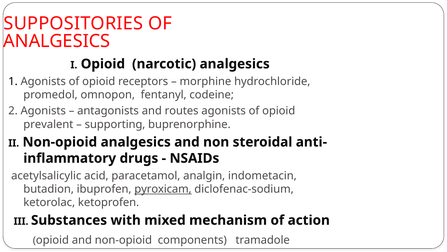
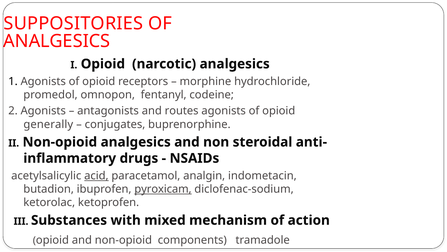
prevalent: prevalent -> generally
supporting: supporting -> conjugates
acid underline: none -> present
